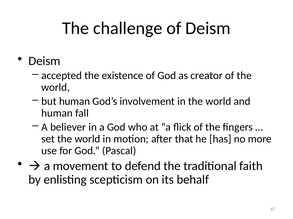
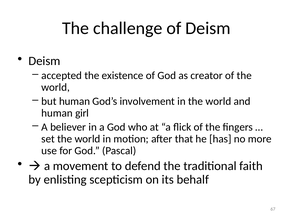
fall: fall -> girl
